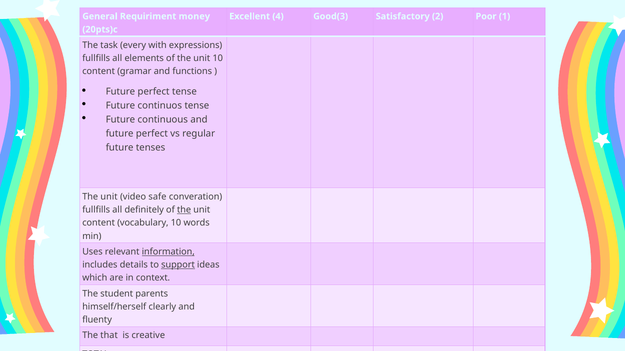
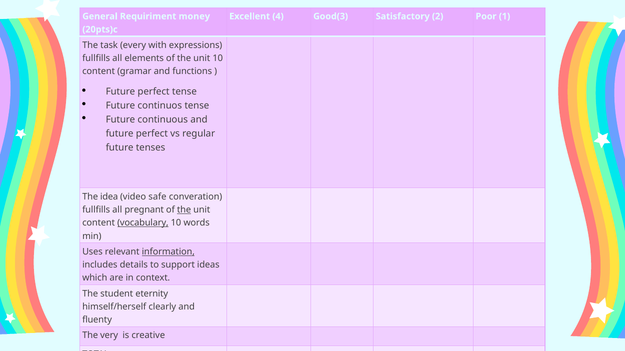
unit at (109, 197): unit -> idea
definitely: definitely -> pregnant
vocabulary underline: none -> present
support underline: present -> none
parents: parents -> eternity
that: that -> very
